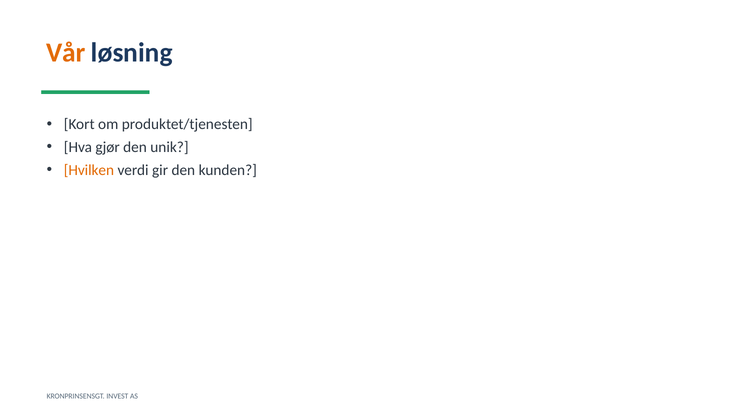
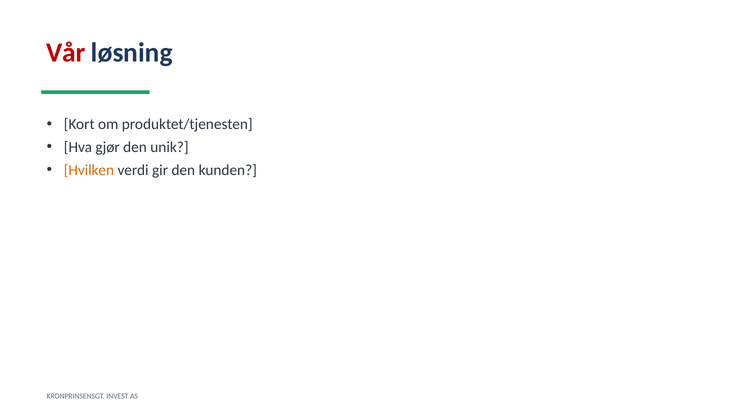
Vår colour: orange -> red
